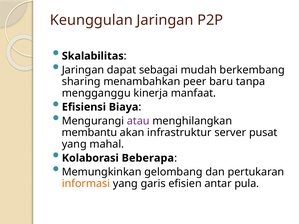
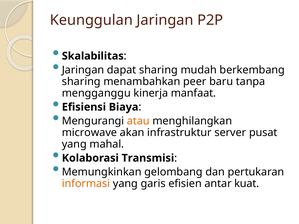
dapat sebagai: sebagai -> sharing
atau colour: purple -> orange
membantu: membantu -> microwave
Beberapa: Beberapa -> Transmisi
pula: pula -> kuat
